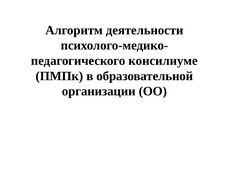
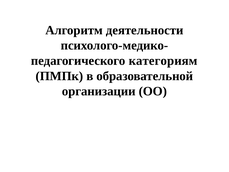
консилиуме: консилиуме -> категориям
